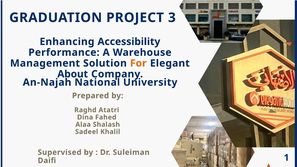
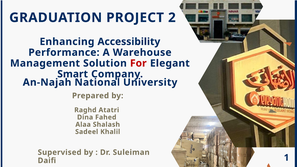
3: 3 -> 2
For colour: orange -> red
About: About -> Smart
